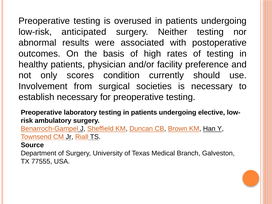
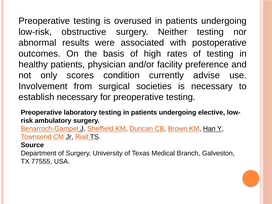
anticipated: anticipated -> obstructive
should: should -> advise
